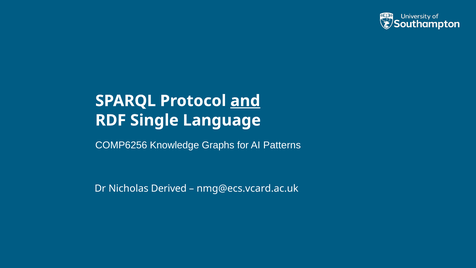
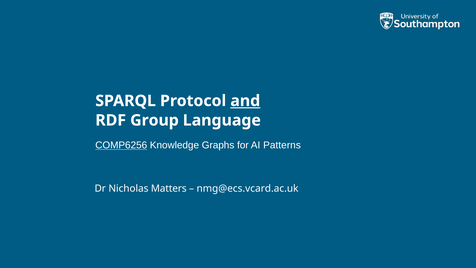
Single: Single -> Group
COMP6256 underline: none -> present
Derived: Derived -> Matters
